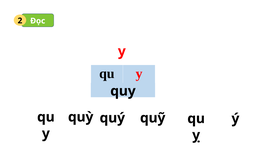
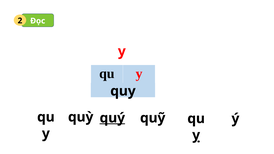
quý underline: none -> present
